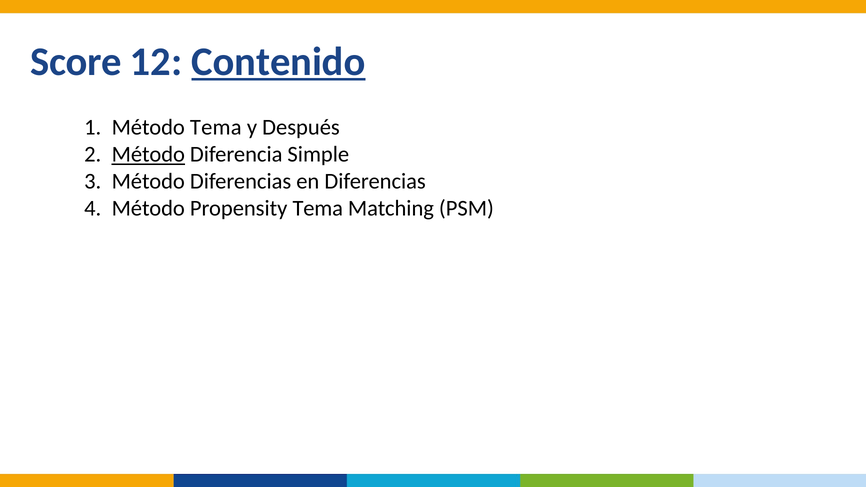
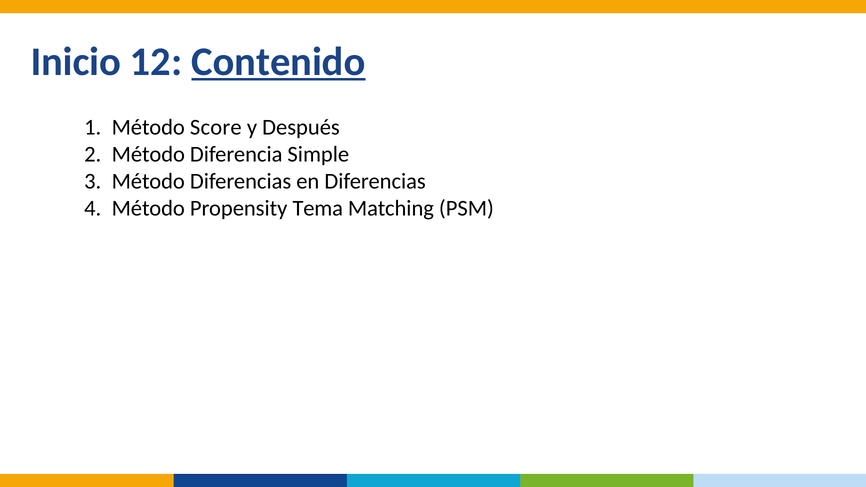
Score: Score -> Inicio
Método Tema: Tema -> Score
Método at (148, 154) underline: present -> none
